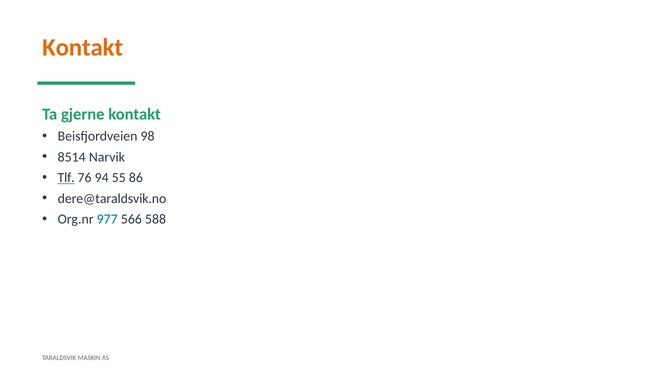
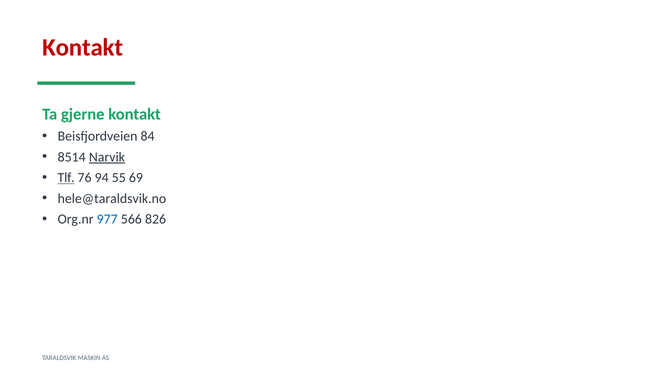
Kontakt at (83, 47) colour: orange -> red
98: 98 -> 84
Narvik underline: none -> present
86: 86 -> 69
dere@taraldsvik.no: dere@taraldsvik.no -> hele@taraldsvik.no
588: 588 -> 826
